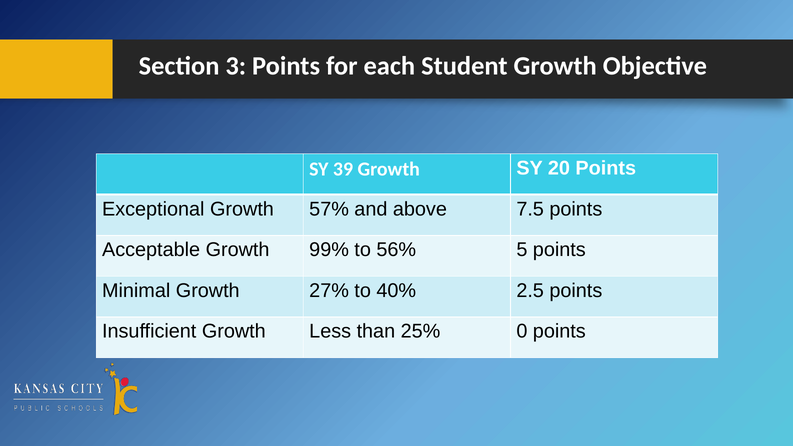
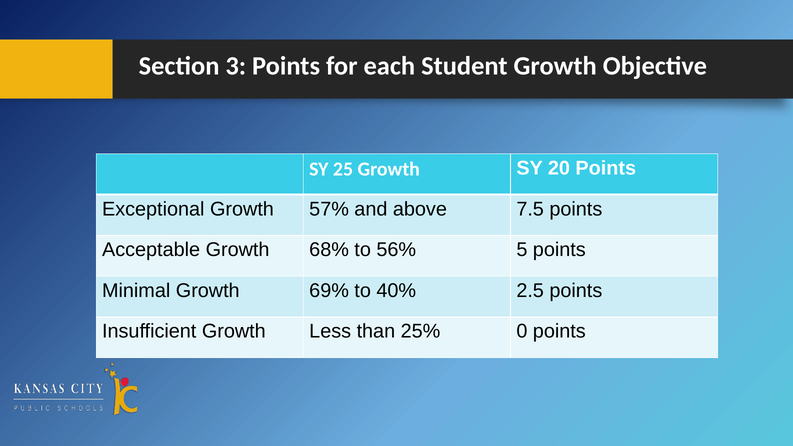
39: 39 -> 25
99%: 99% -> 68%
27%: 27% -> 69%
